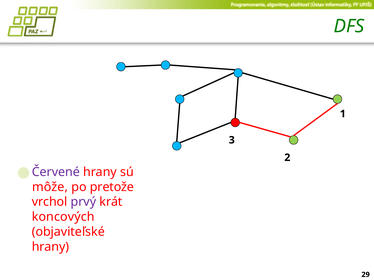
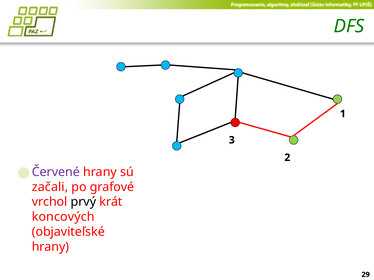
môže: môže -> začali
pretože: pretože -> grafové
prvý colour: purple -> black
